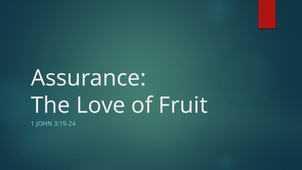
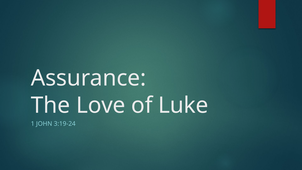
Fruit: Fruit -> Luke
